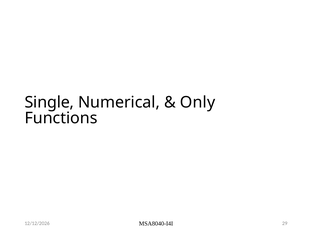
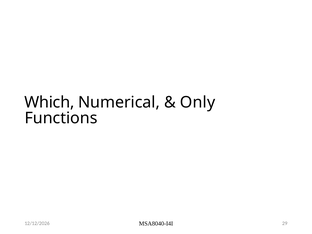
Single: Single -> Which
